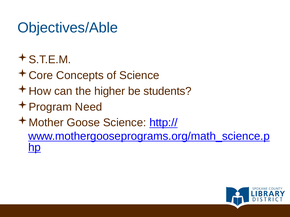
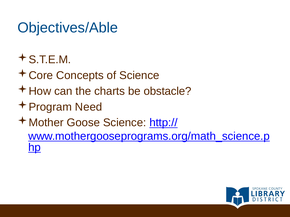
higher: higher -> charts
students: students -> obstacle
